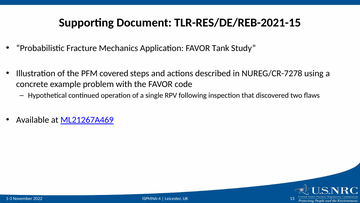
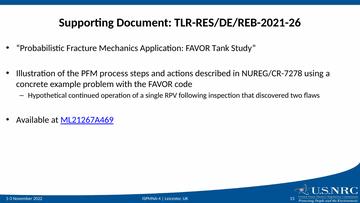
TLR-RES/DE/REB-2021-15: TLR-RES/DE/REB-2021-15 -> TLR-RES/DE/REB-2021-26
covered: covered -> process
